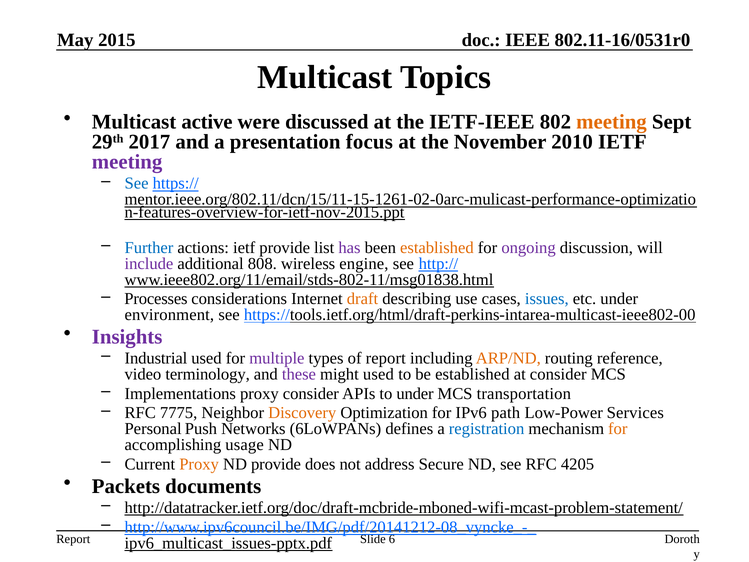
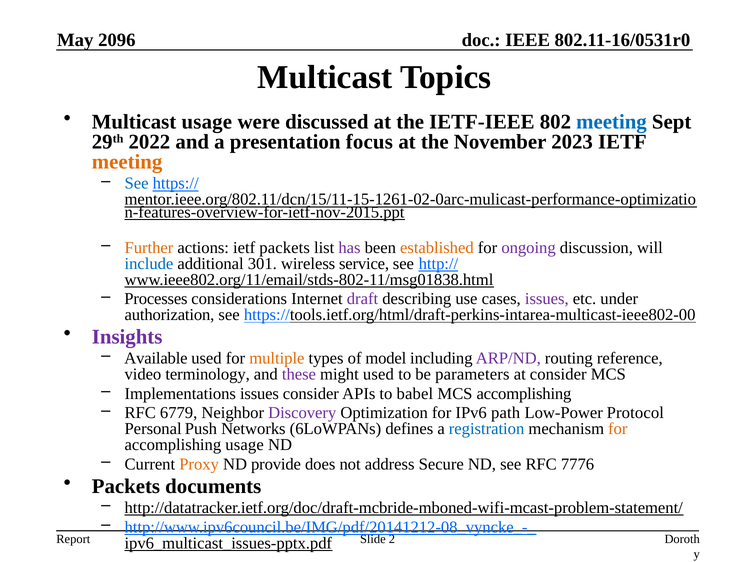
2015: 2015 -> 2096
Multicast active: active -> usage
meeting at (612, 122) colour: orange -> blue
2017: 2017 -> 2022
2010: 2010 -> 2023
meeting at (127, 162) colour: purple -> orange
Further colour: blue -> orange
ietf provide: provide -> packets
include colour: purple -> blue
808: 808 -> 301
engine: engine -> service
draft colour: orange -> purple
issues at (547, 299) colour: blue -> purple
environment: environment -> authorization
Industrial: Industrial -> Available
multiple colour: purple -> orange
of report: report -> model
ARP/ND colour: orange -> purple
be established: established -> parameters
Implementations proxy: proxy -> issues
to under: under -> babel
MCS transportation: transportation -> accomplishing
7775: 7775 -> 6779
Discovery colour: orange -> purple
Services: Services -> Protocol
4205: 4205 -> 7776
6: 6 -> 2
